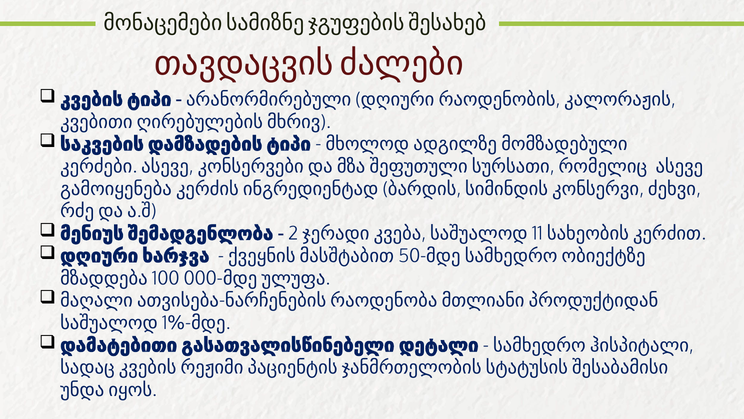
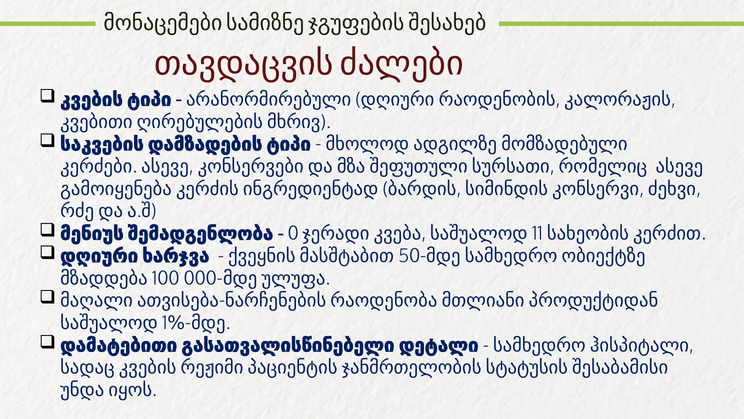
2: 2 -> 0
